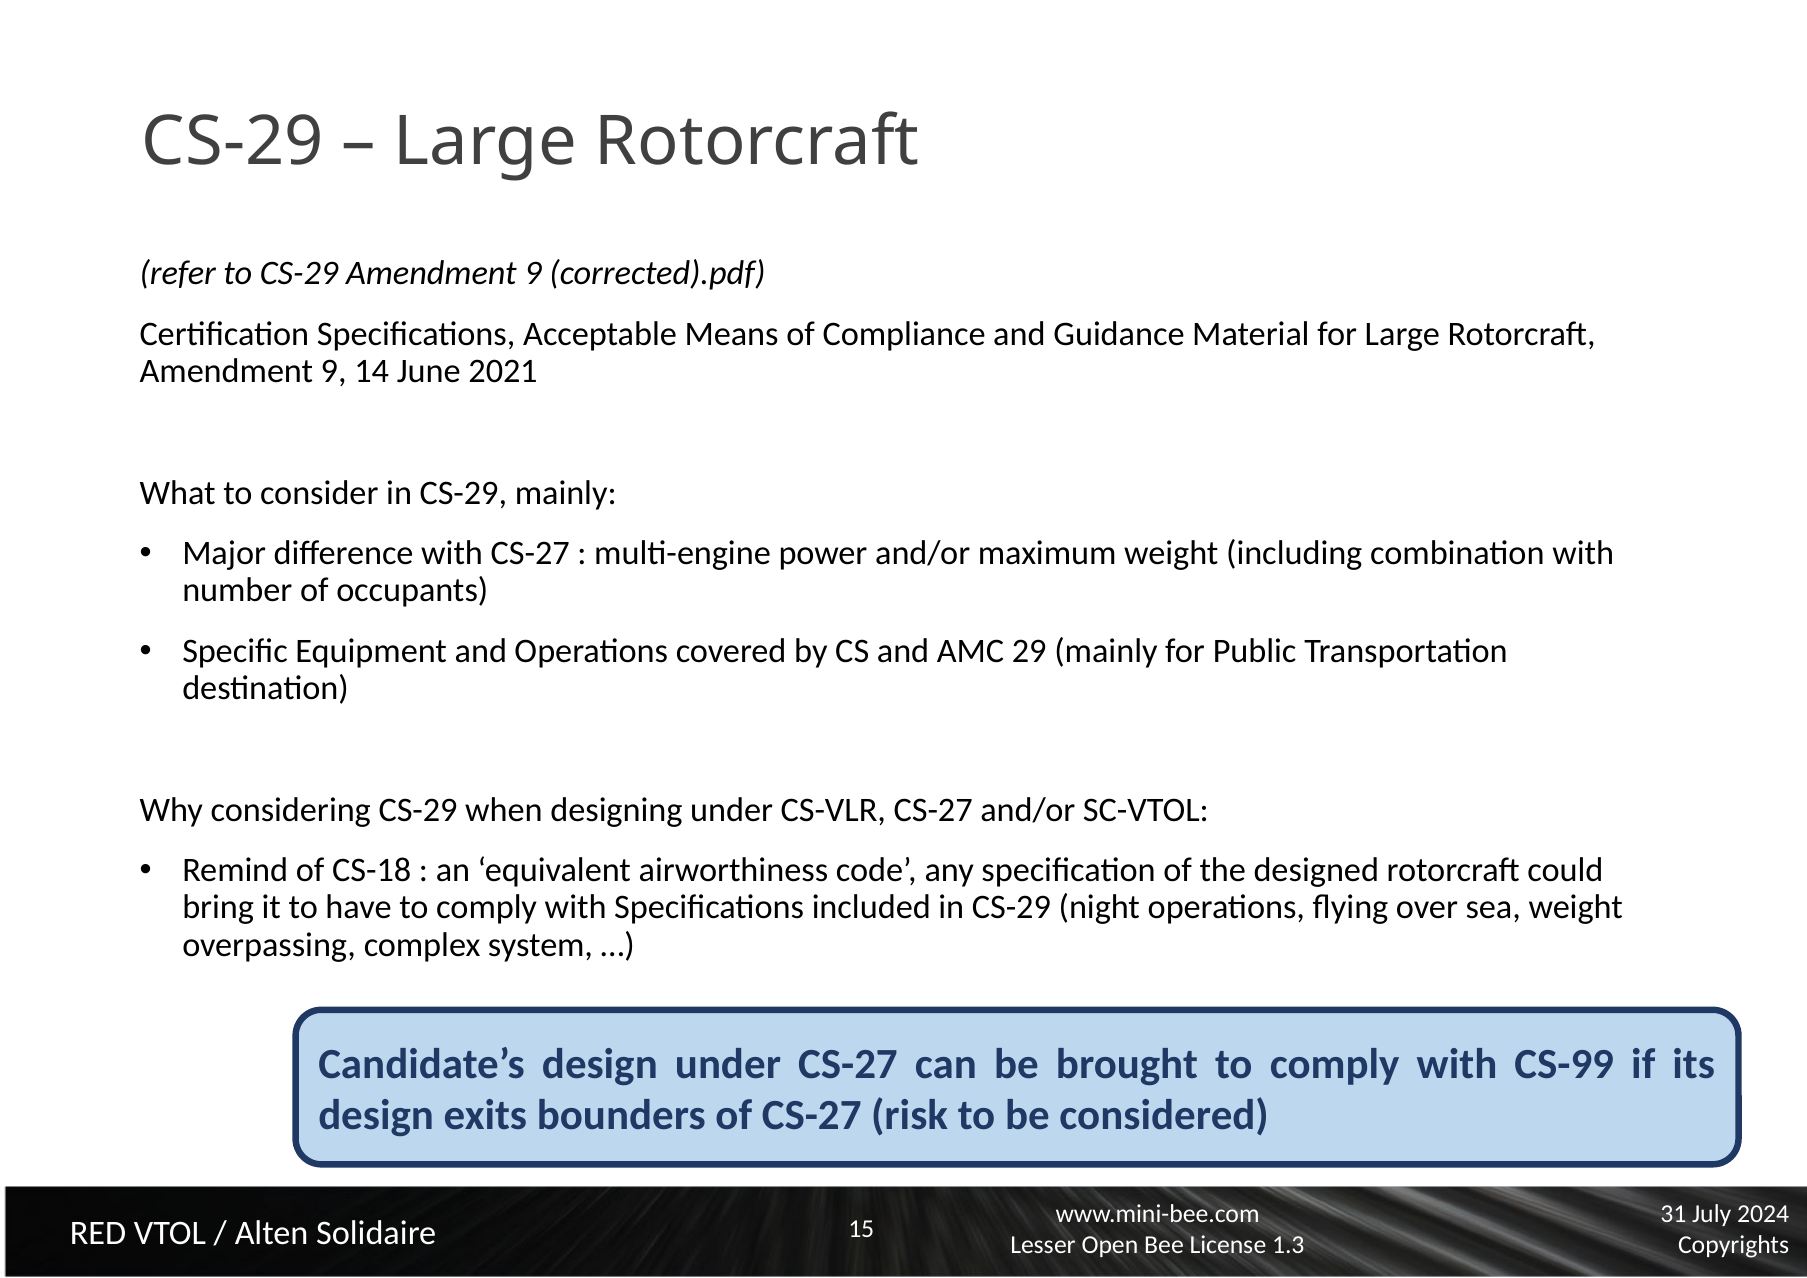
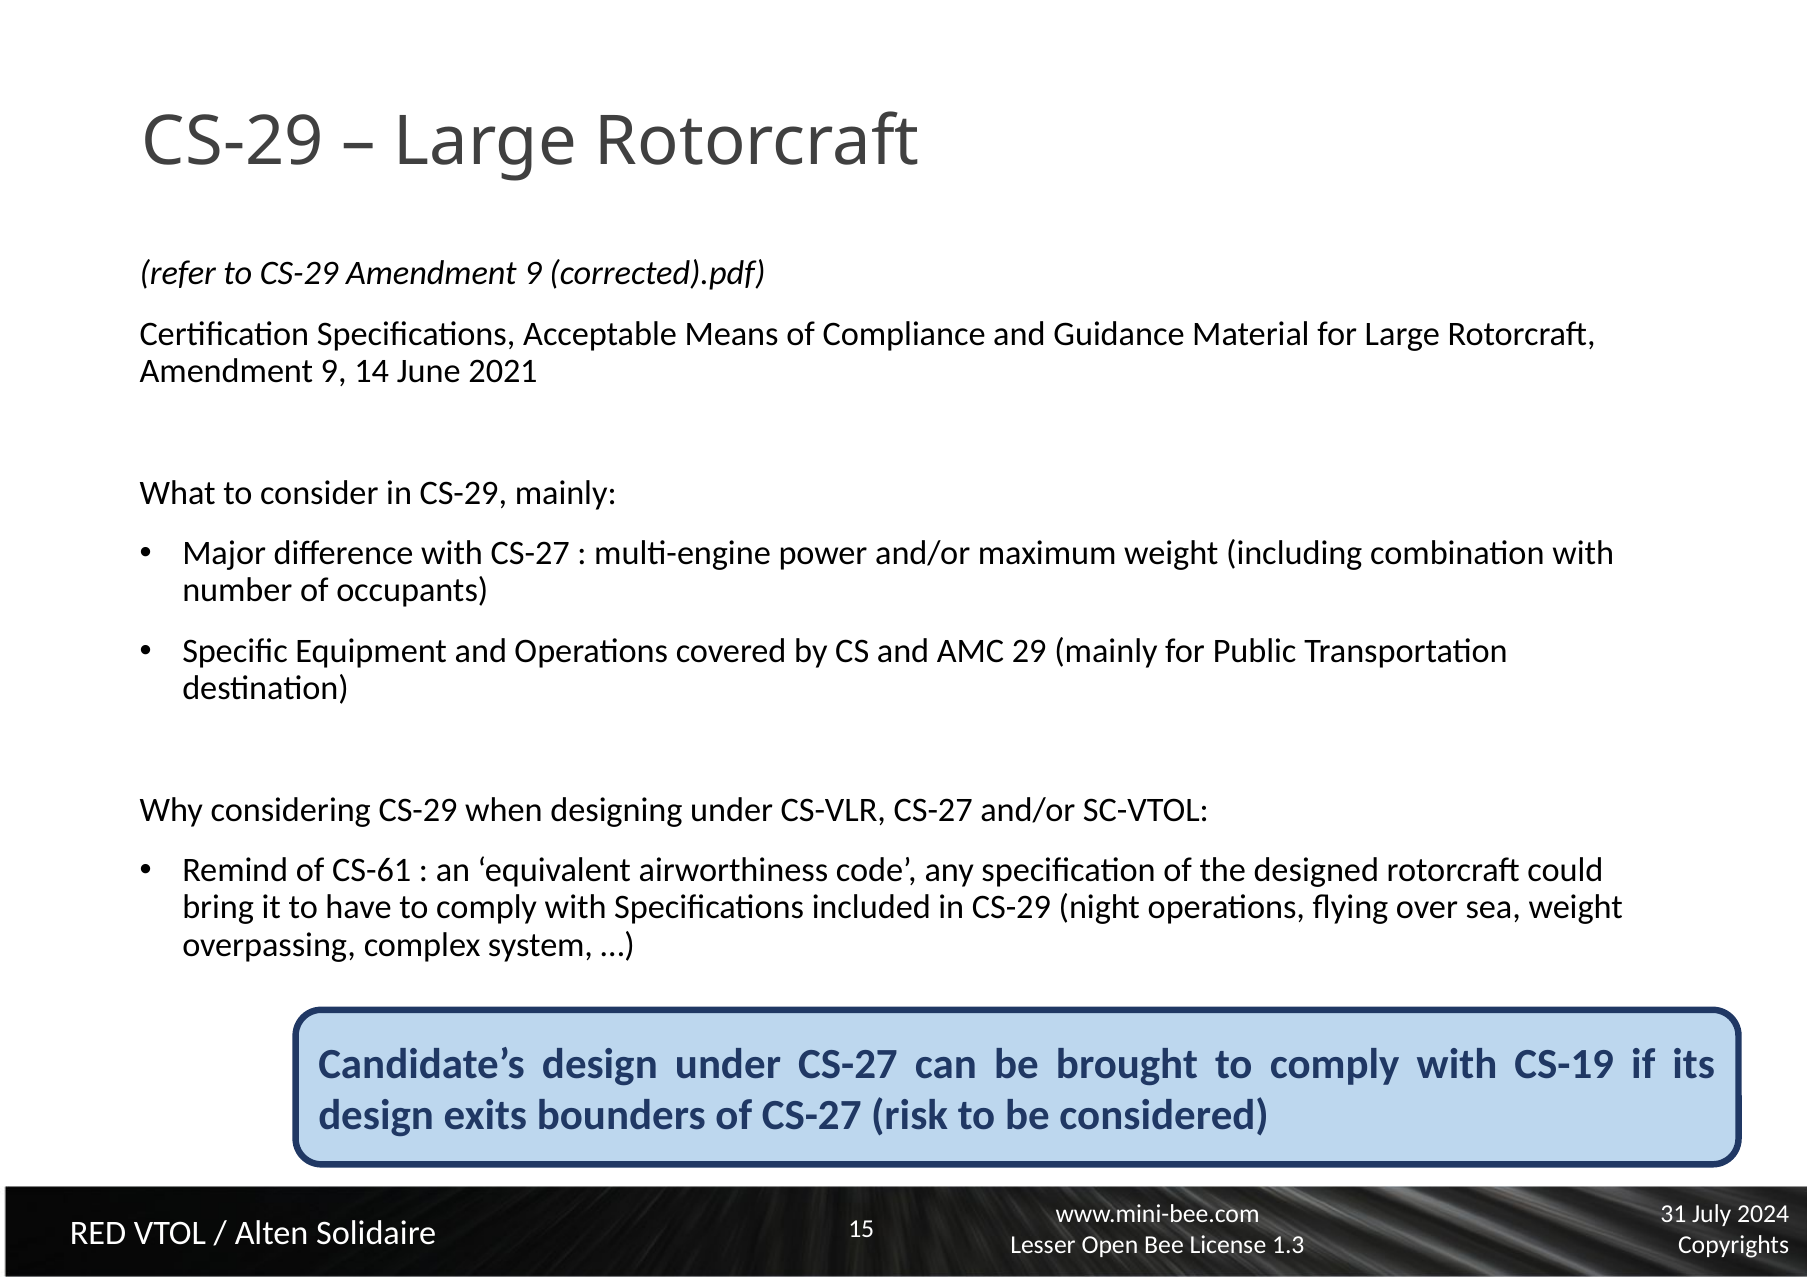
CS-18: CS-18 -> CS-61
CS-99: CS-99 -> CS-19
